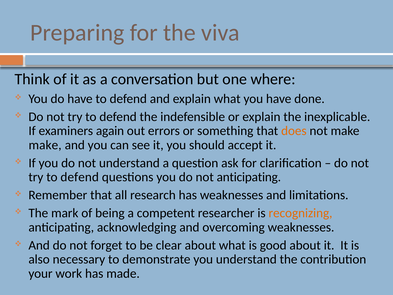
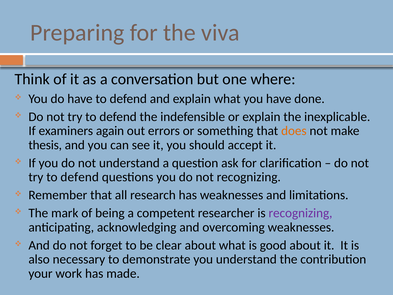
make at (45, 145): make -> thesis
not anticipating: anticipating -> recognizing
recognizing at (300, 213) colour: orange -> purple
